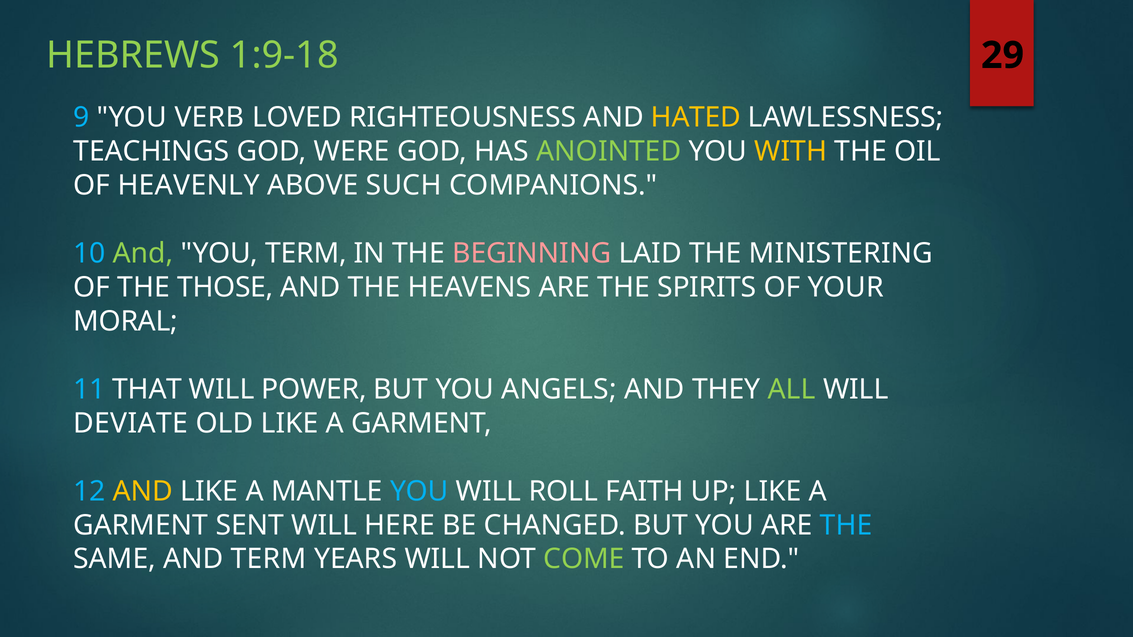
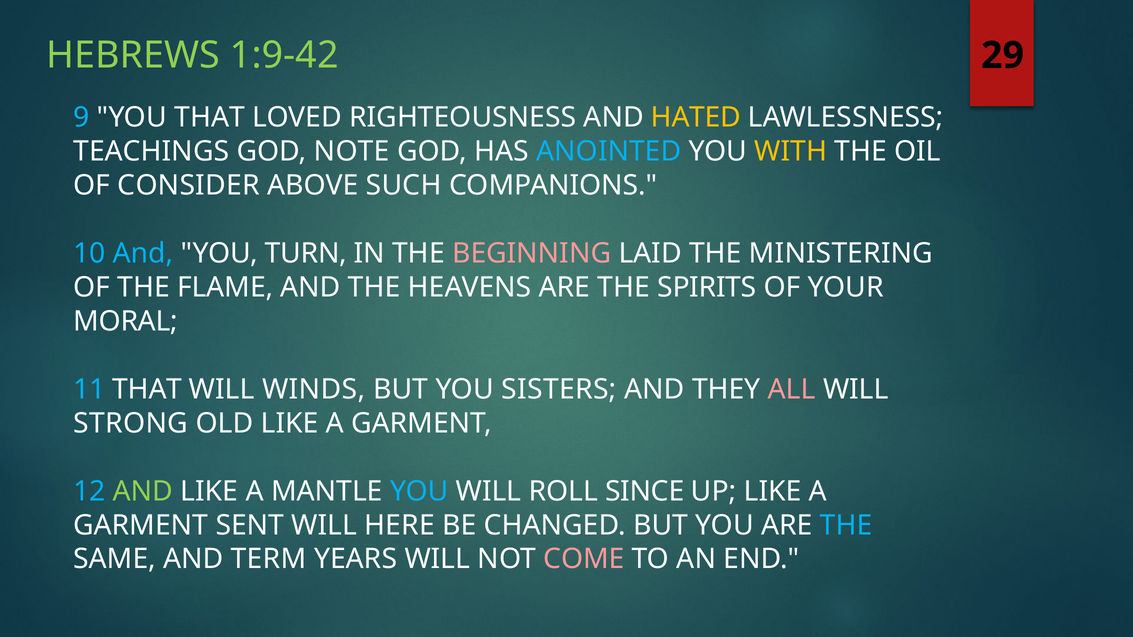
1:9-18: 1:9-18 -> 1:9-42
YOU VERB: VERB -> THAT
WERE: WERE -> NOTE
ANOINTED colour: light green -> light blue
HEAVENLY: HEAVENLY -> CONSIDER
And at (143, 254) colour: light green -> light blue
YOU TERM: TERM -> TURN
THOSE: THOSE -> FLAME
POWER: POWER -> WINDS
ANGELS: ANGELS -> SISTERS
ALL colour: light green -> pink
DEVIATE: DEVIATE -> STRONG
AND at (143, 491) colour: yellow -> light green
FAITH: FAITH -> SINCE
COME colour: light green -> pink
